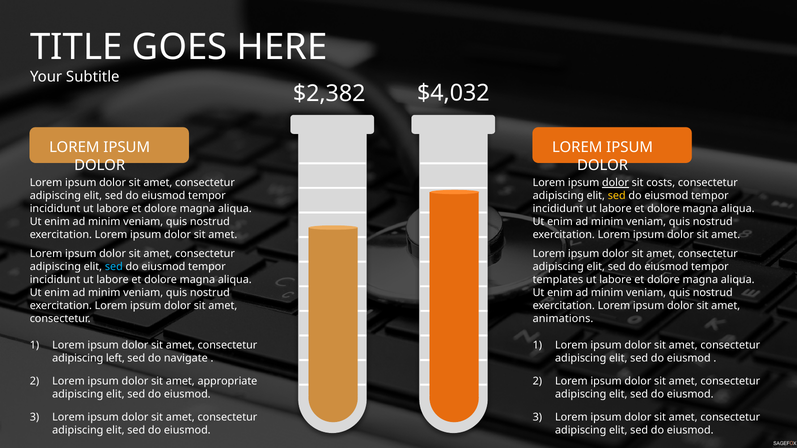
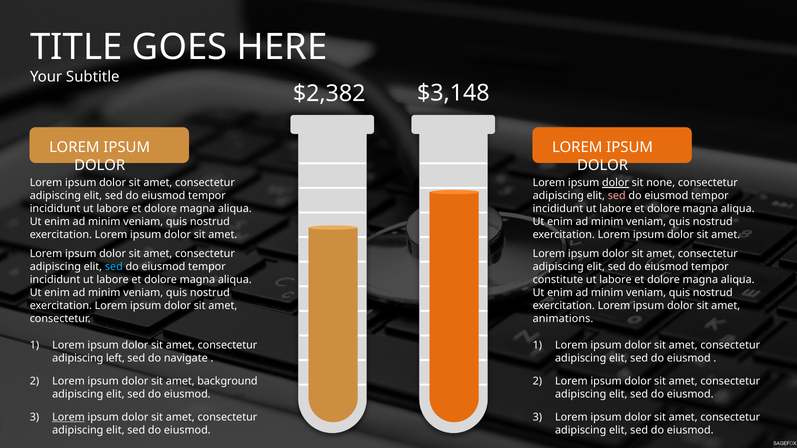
$4,032: $4,032 -> $3,148
costs: costs -> none
sed at (617, 196) colour: yellow -> pink
templates: templates -> constitute
appropriate: appropriate -> background
Lorem at (68, 417) underline: none -> present
